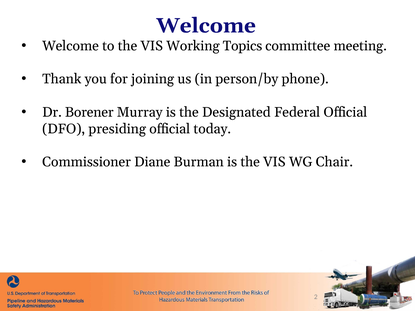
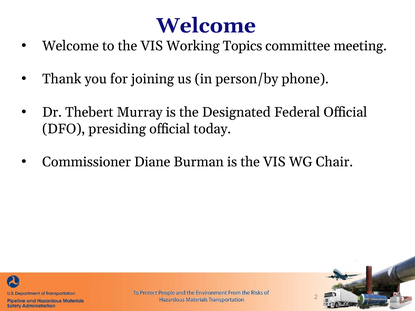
Borener: Borener -> Thebert
